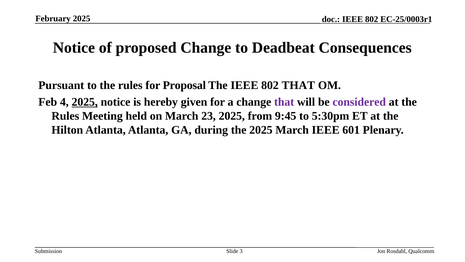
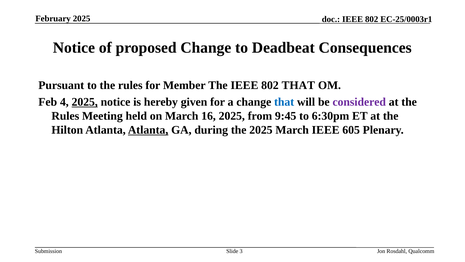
Proposal: Proposal -> Member
that at (284, 102) colour: purple -> blue
23: 23 -> 16
5:30pm: 5:30pm -> 6:30pm
Atlanta at (148, 130) underline: none -> present
601: 601 -> 605
